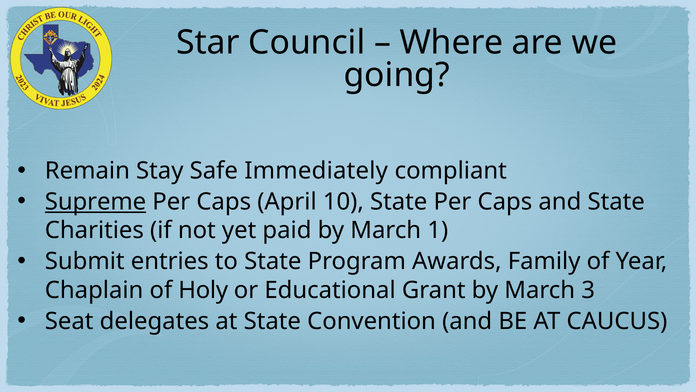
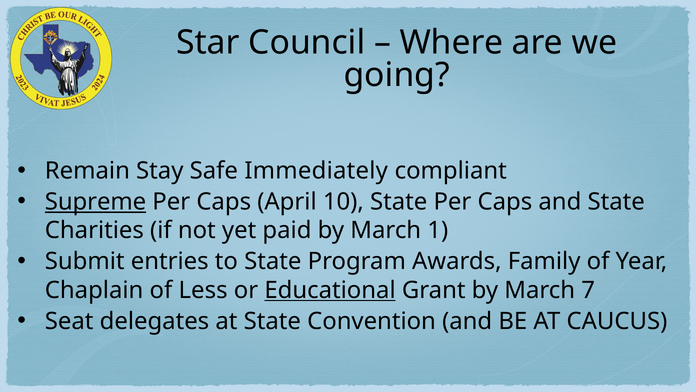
Holy: Holy -> Less
Educational underline: none -> present
3: 3 -> 7
